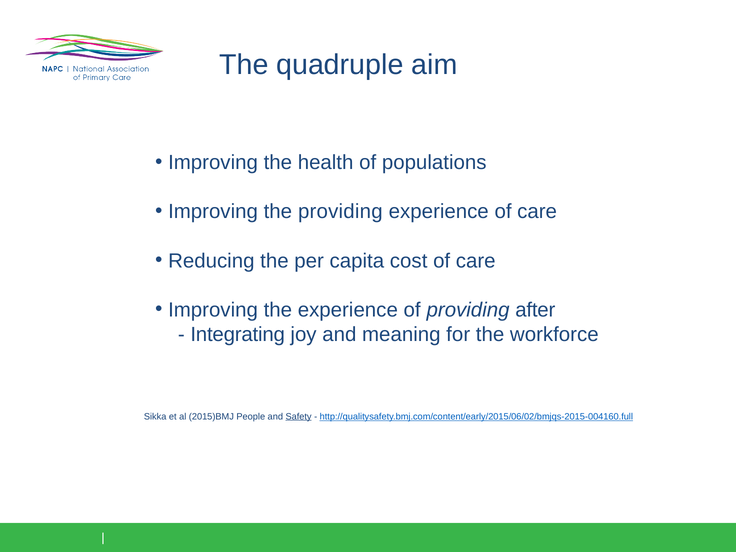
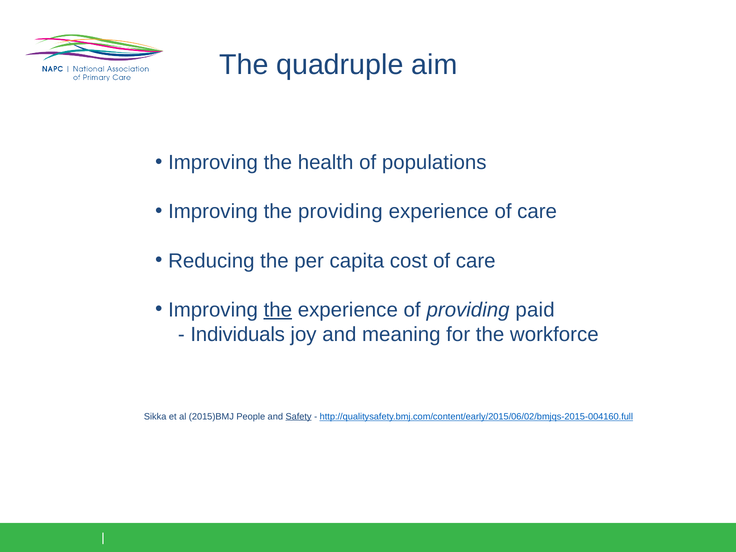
the at (278, 310) underline: none -> present
after: after -> paid
Integrating: Integrating -> Individuals
